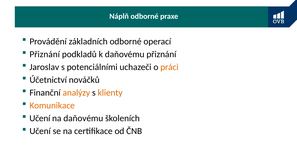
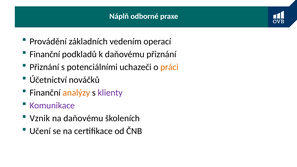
základních odborné: odborné -> vedením
Přiznání at (45, 54): Přiznání -> Finanční
Jaroslav at (44, 67): Jaroslav -> Přiznání
klienty colour: orange -> purple
Komunikace colour: orange -> purple
Učení at (40, 118): Učení -> Vznik
